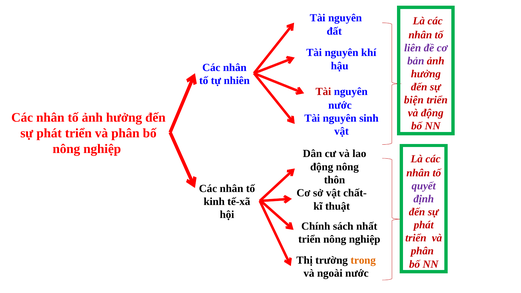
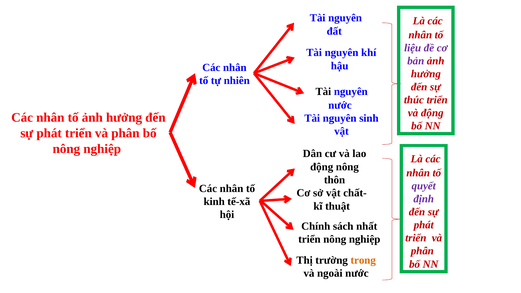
liên: liên -> liệu
Tài at (323, 92) colour: red -> black
biện: biện -> thúc
